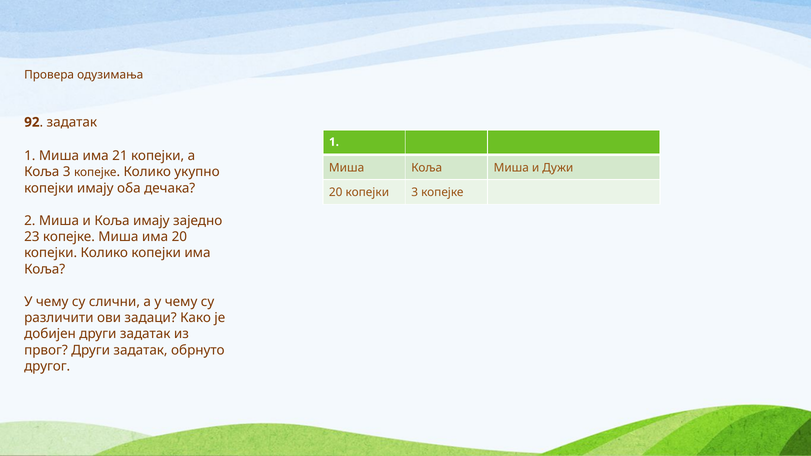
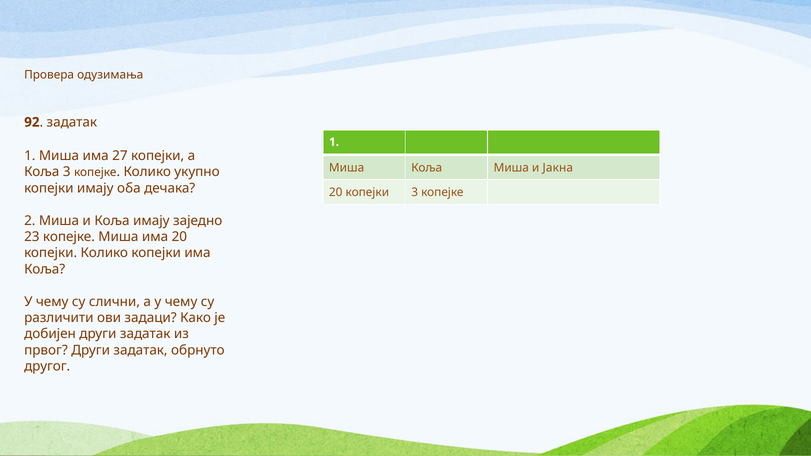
21: 21 -> 27
Дужи: Дужи -> Јакна
